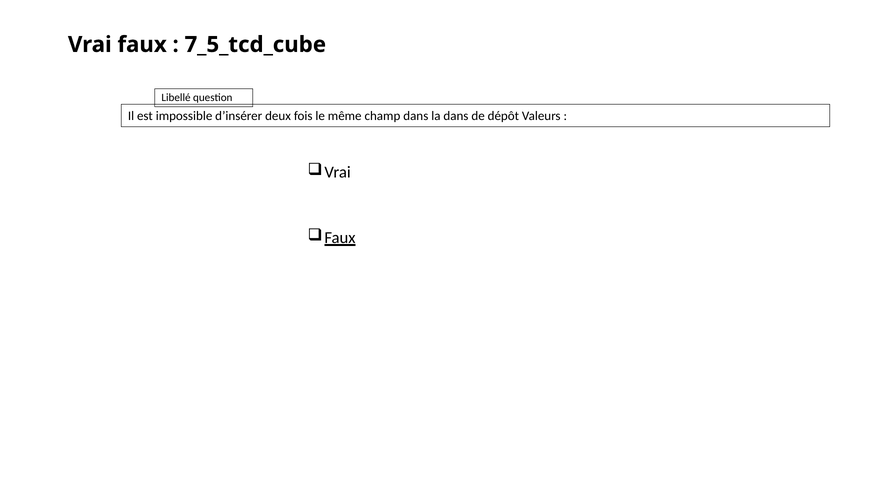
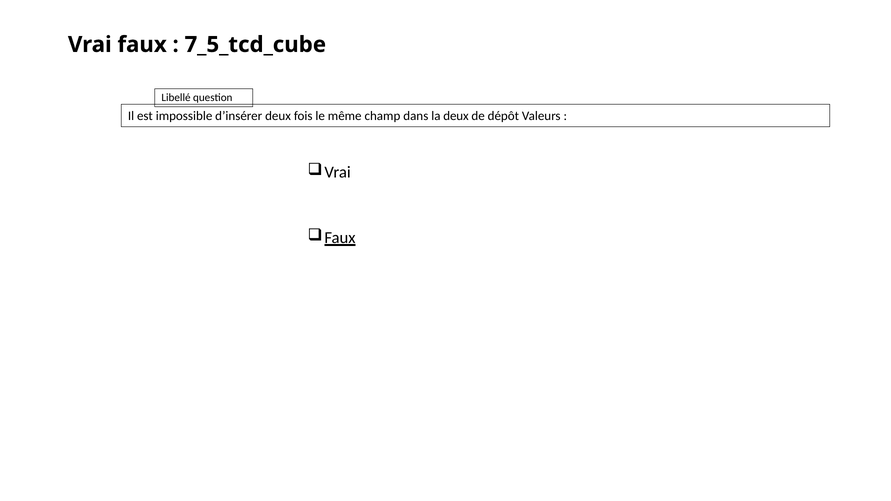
la dans: dans -> deux
